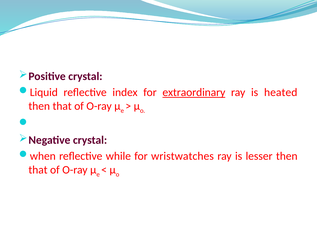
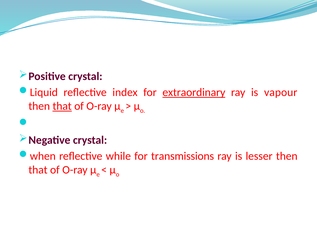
heated: heated -> vapour
that at (62, 106) underline: none -> present
wristwatches: wristwatches -> transmissions
